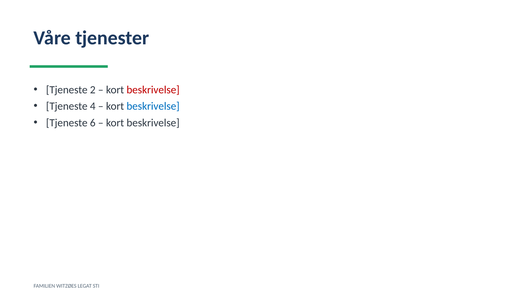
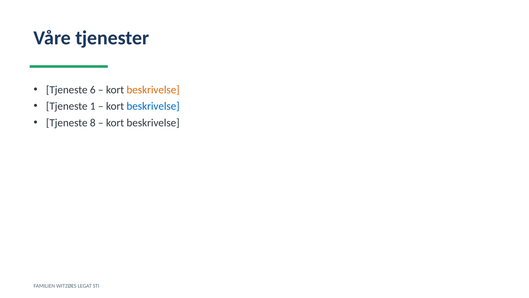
2: 2 -> 6
beskrivelse at (153, 90) colour: red -> orange
4: 4 -> 1
6: 6 -> 8
